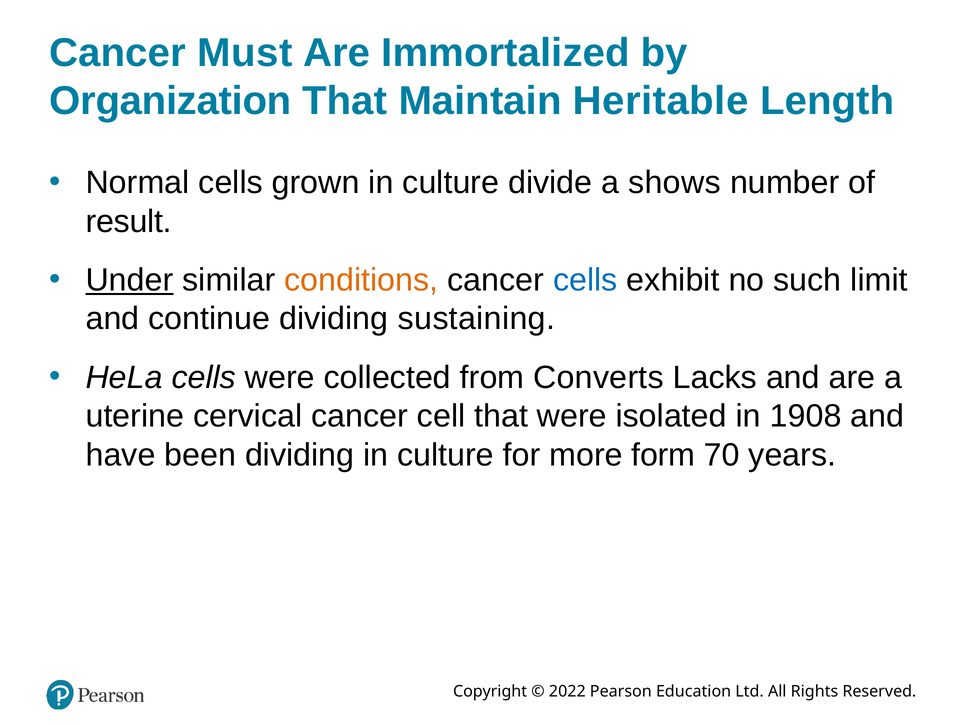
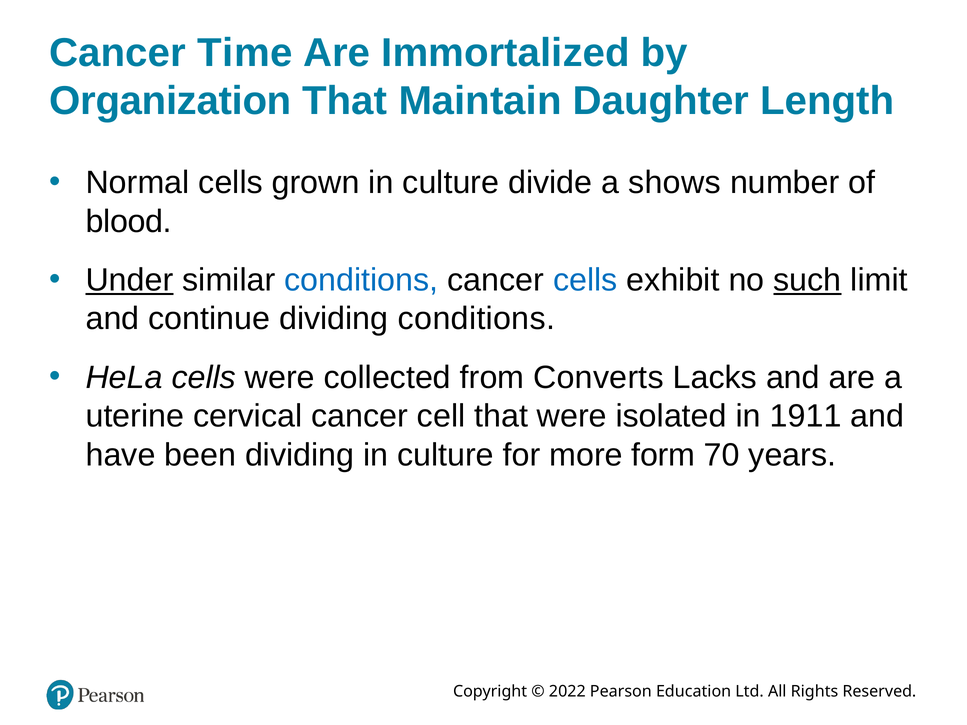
Must: Must -> Time
Heritable: Heritable -> Daughter
result: result -> blood
conditions at (361, 280) colour: orange -> blue
such underline: none -> present
dividing sustaining: sustaining -> conditions
1908: 1908 -> 1911
